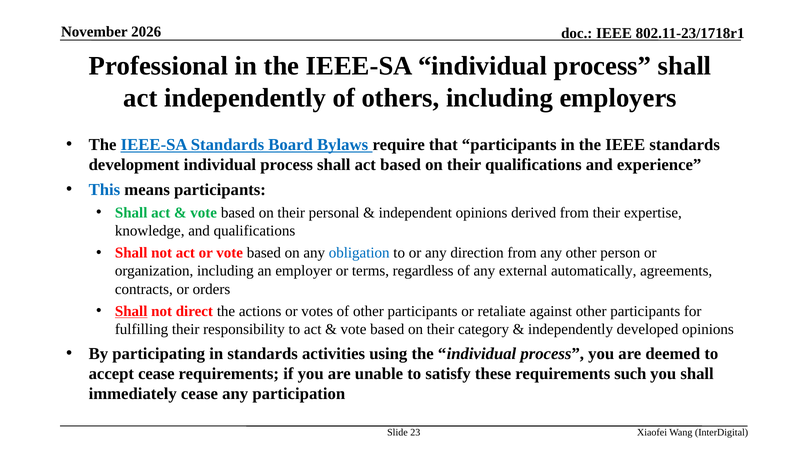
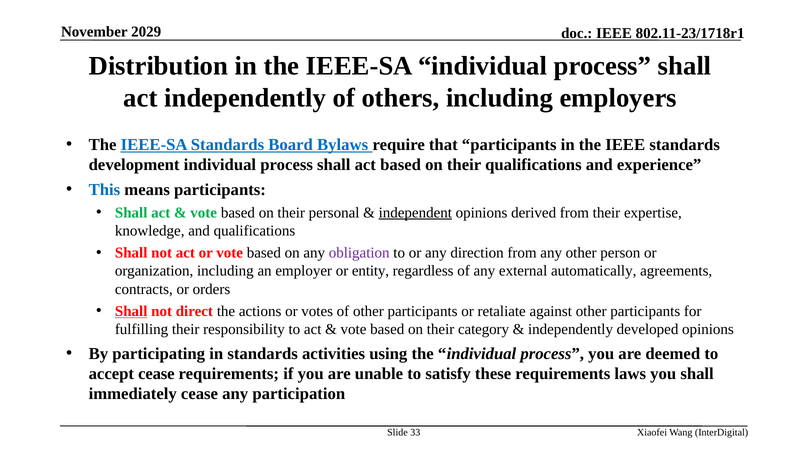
2026: 2026 -> 2029
Professional: Professional -> Distribution
independent underline: none -> present
obligation colour: blue -> purple
terms: terms -> entity
such: such -> laws
23: 23 -> 33
